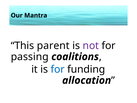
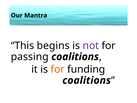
parent: parent -> begins
for at (58, 69) colour: blue -> orange
allocation at (87, 80): allocation -> coalitions
